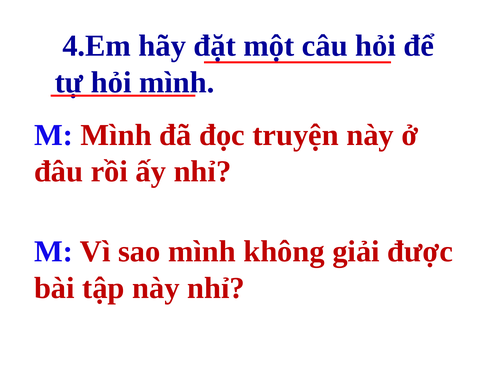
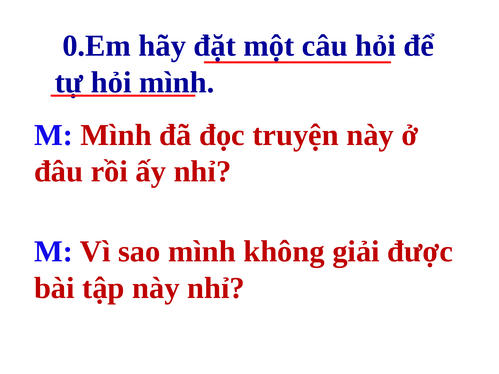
4.Em: 4.Em -> 0.Em
